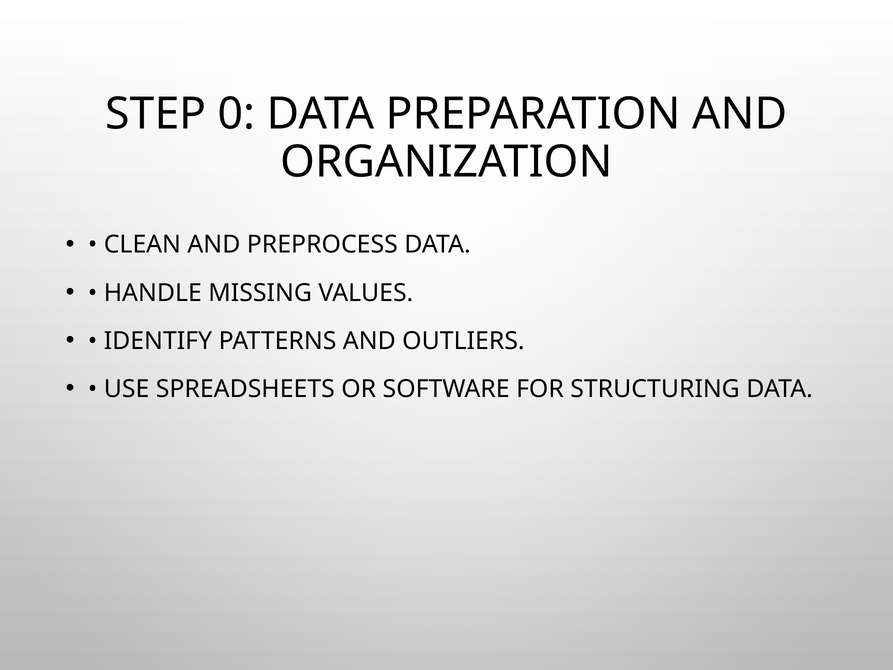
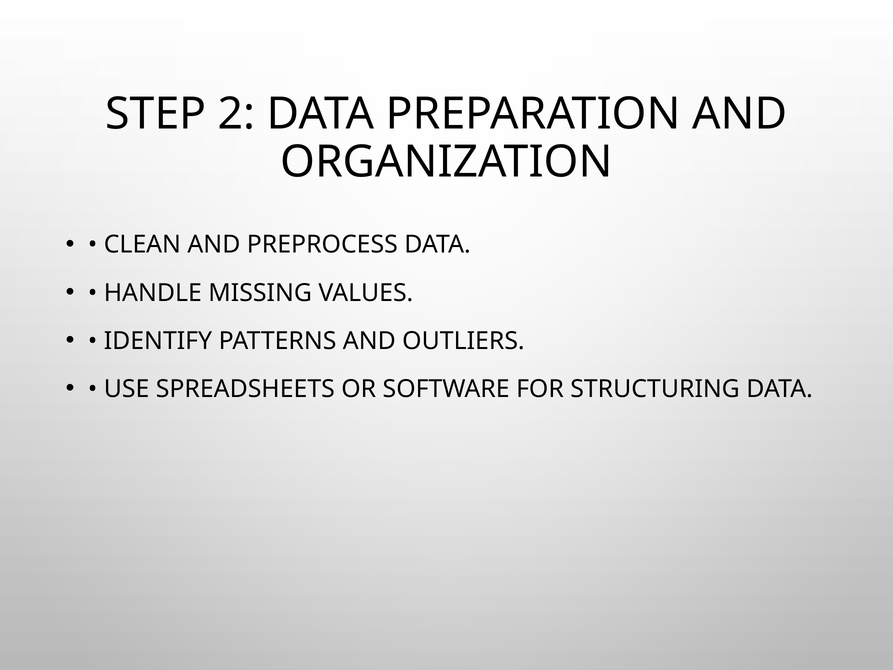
0: 0 -> 2
